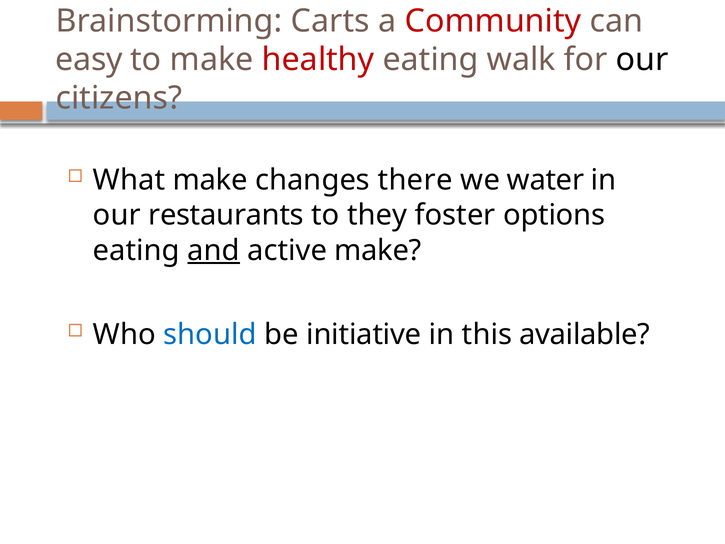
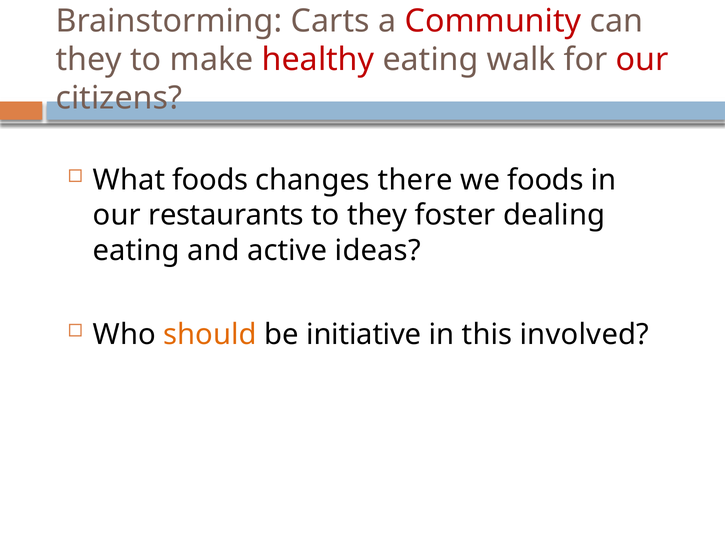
easy at (89, 60): easy -> they
our at (642, 60) colour: black -> red
What make: make -> foods
we water: water -> foods
options: options -> dealing
and underline: present -> none
active make: make -> ideas
should colour: blue -> orange
available: available -> involved
